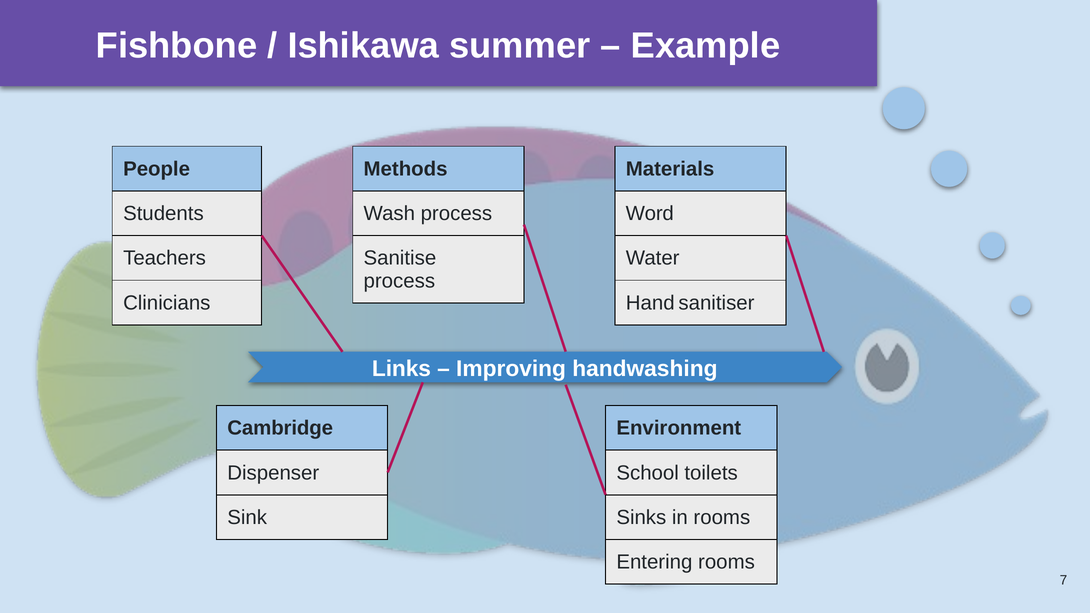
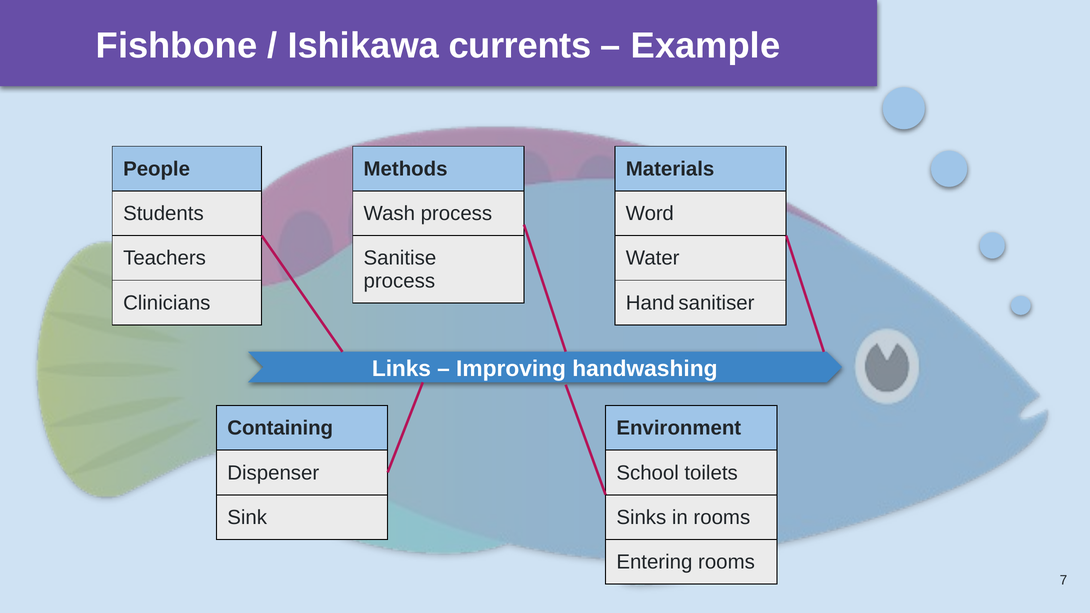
summer: summer -> currents
Cambridge: Cambridge -> Containing
